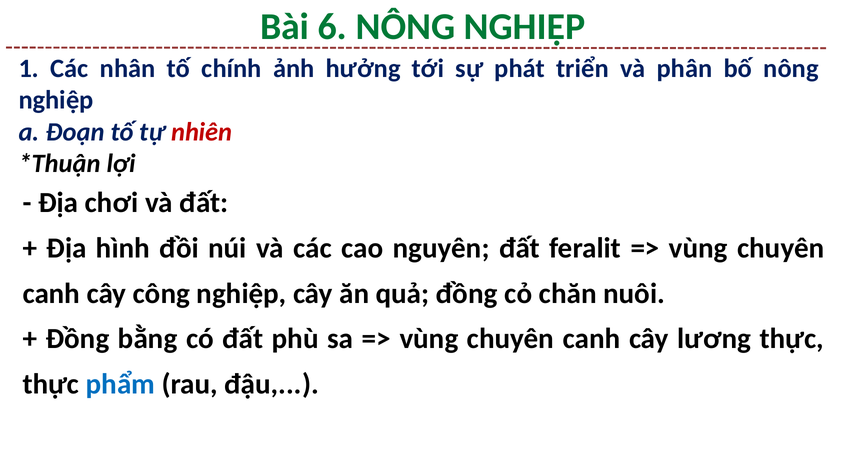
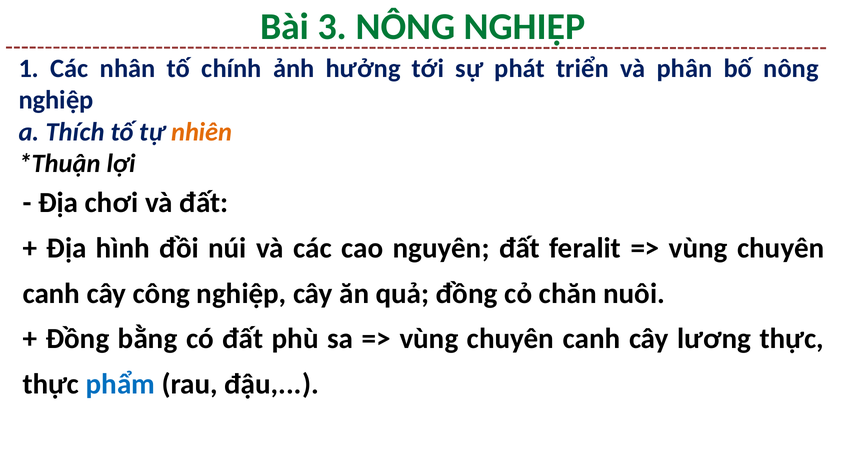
6: 6 -> 3
Đoạn: Đoạn -> Thích
nhiên colour: red -> orange
